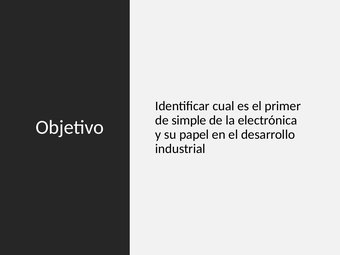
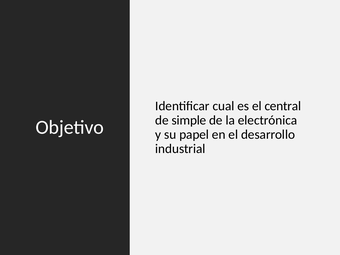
primer: primer -> central
